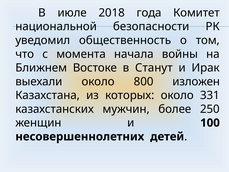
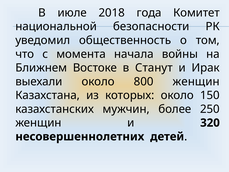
800 изложен: изложен -> женщин
331: 331 -> 150
100: 100 -> 320
